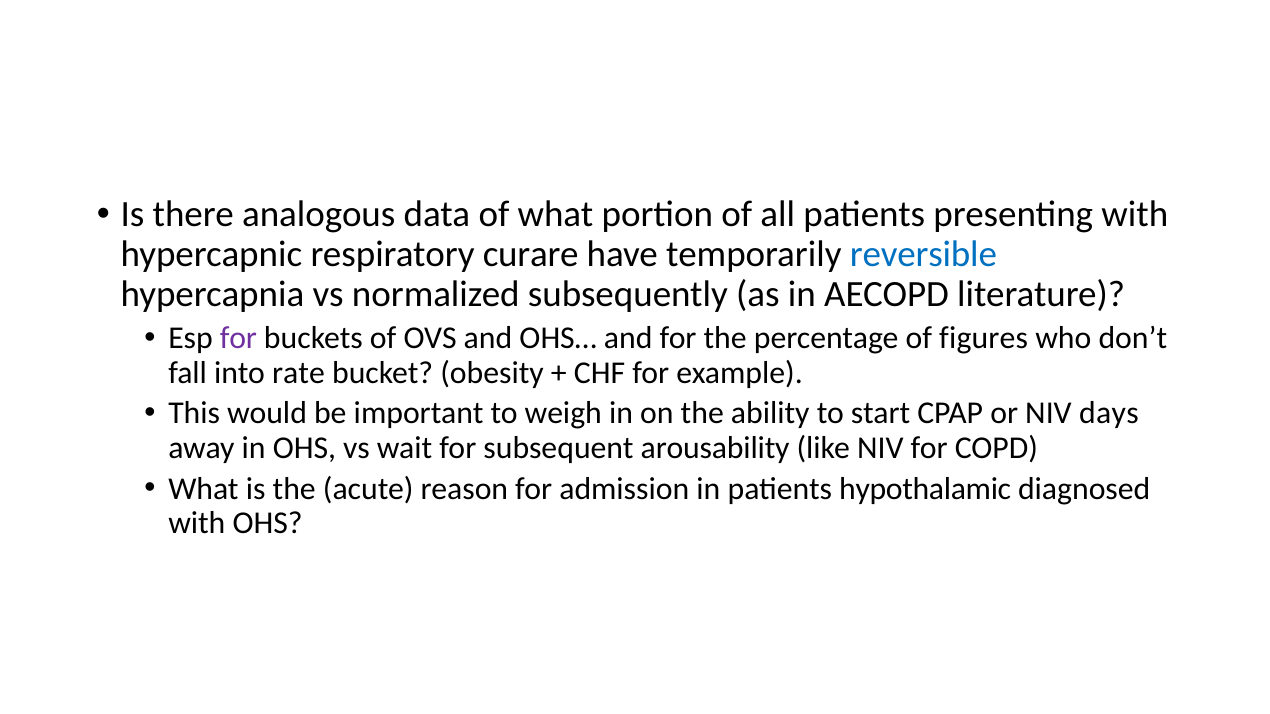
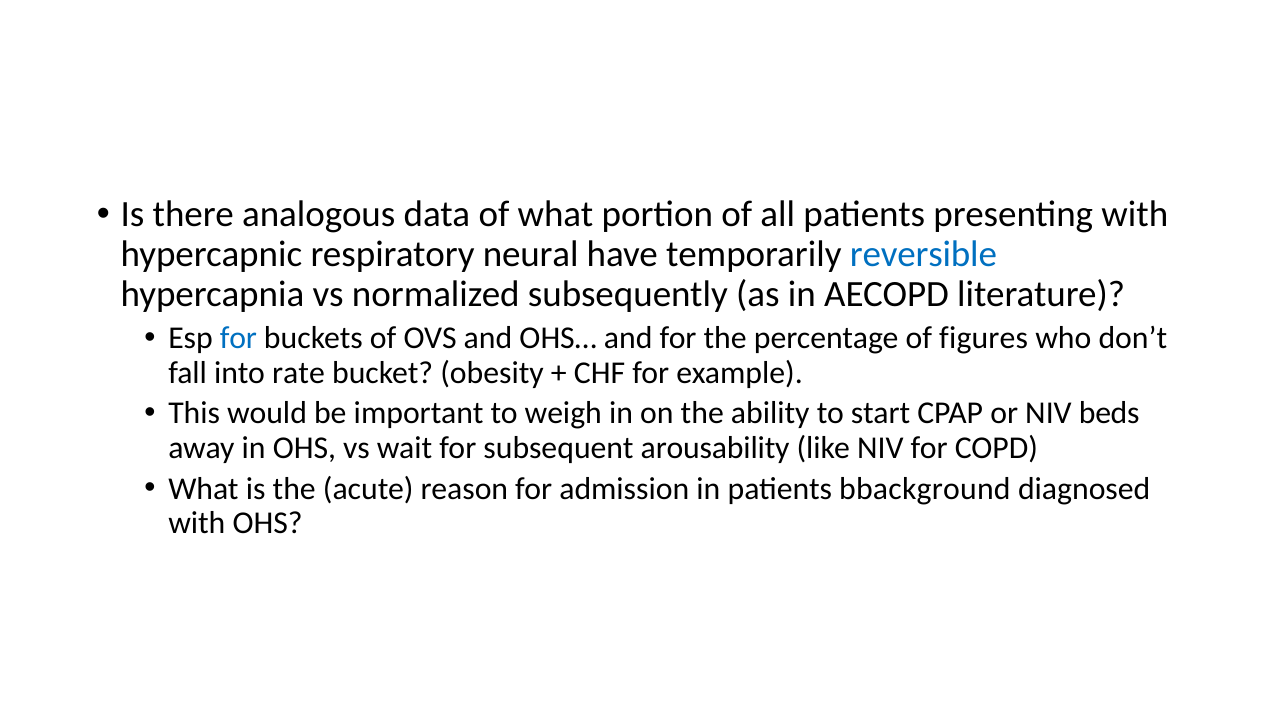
curare: curare -> neural
for at (238, 339) colour: purple -> blue
days: days -> beds
hypothalamic: hypothalamic -> bbackground
